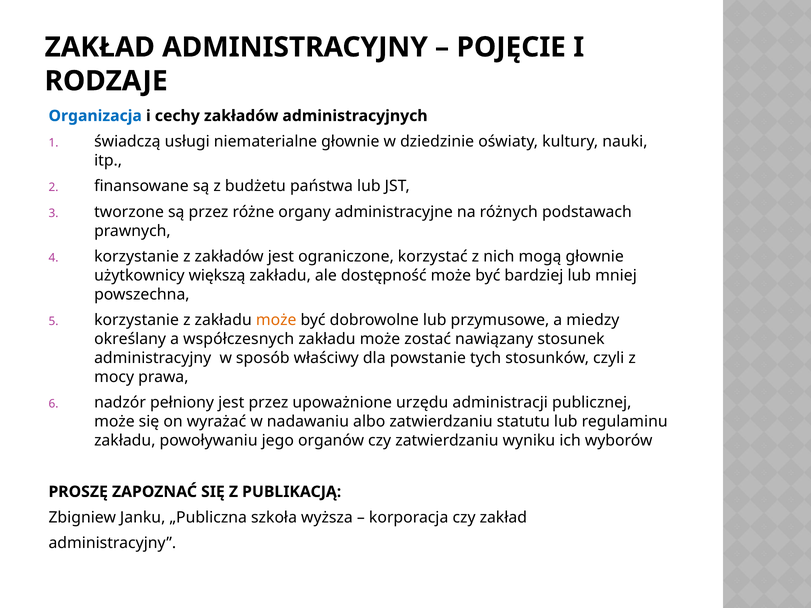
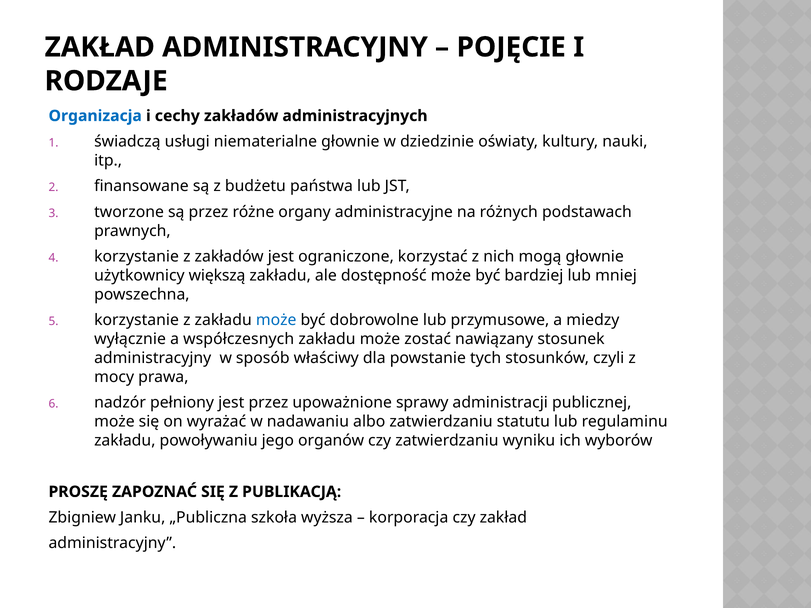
może at (276, 320) colour: orange -> blue
określany: określany -> wyłącznie
urzędu: urzędu -> sprawy
